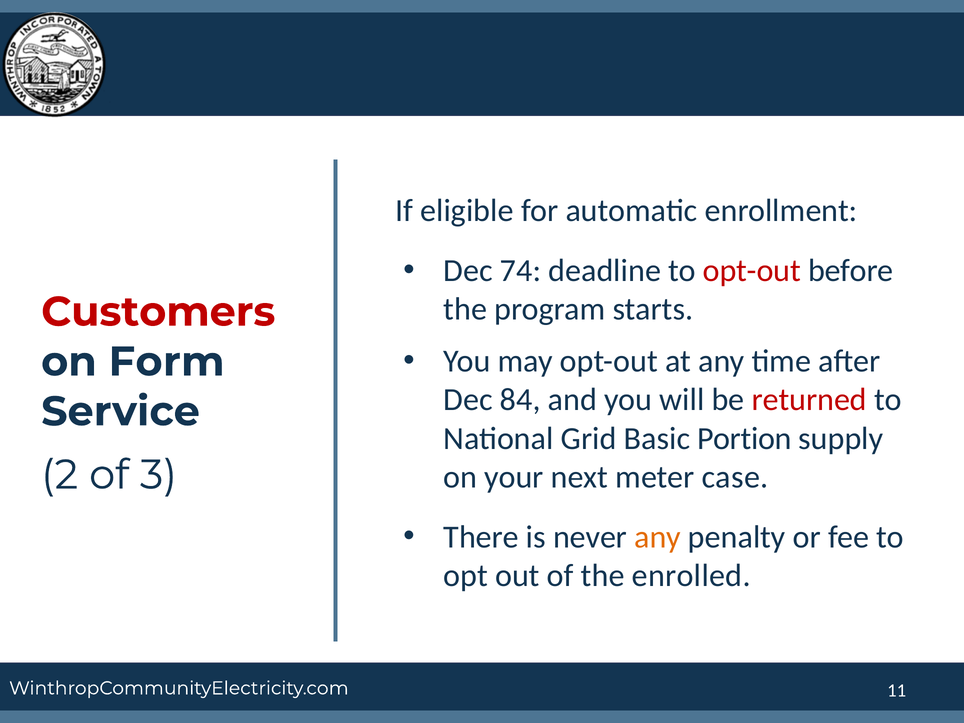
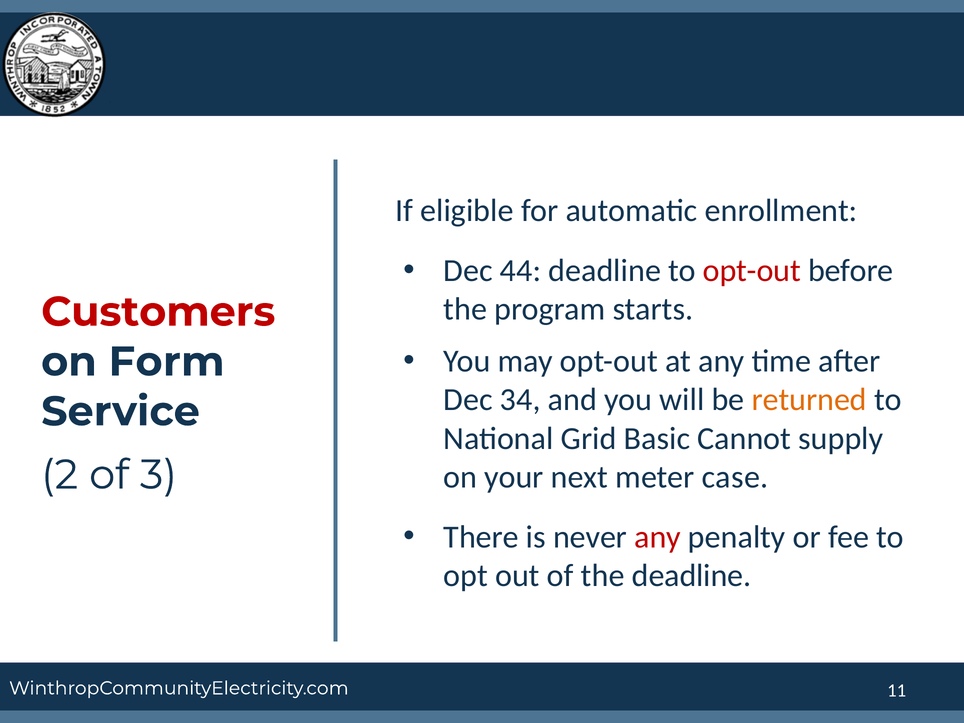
74: 74 -> 44
84: 84 -> 34
returned colour: red -> orange
Portion: Portion -> Cannot
any at (658, 537) colour: orange -> red
the enrolled: enrolled -> deadline
